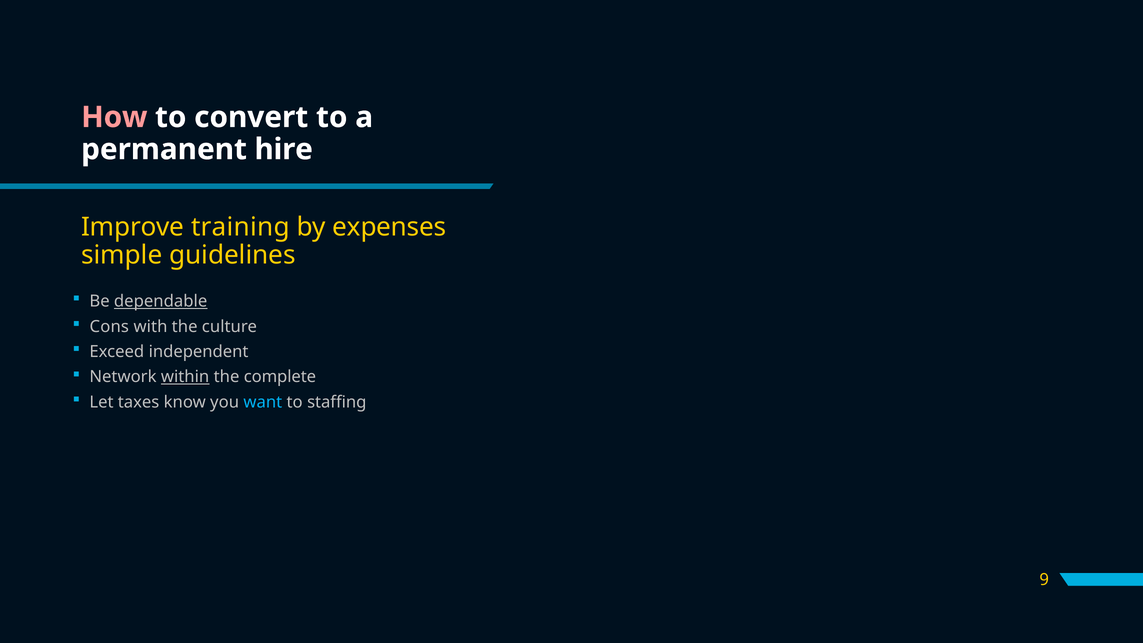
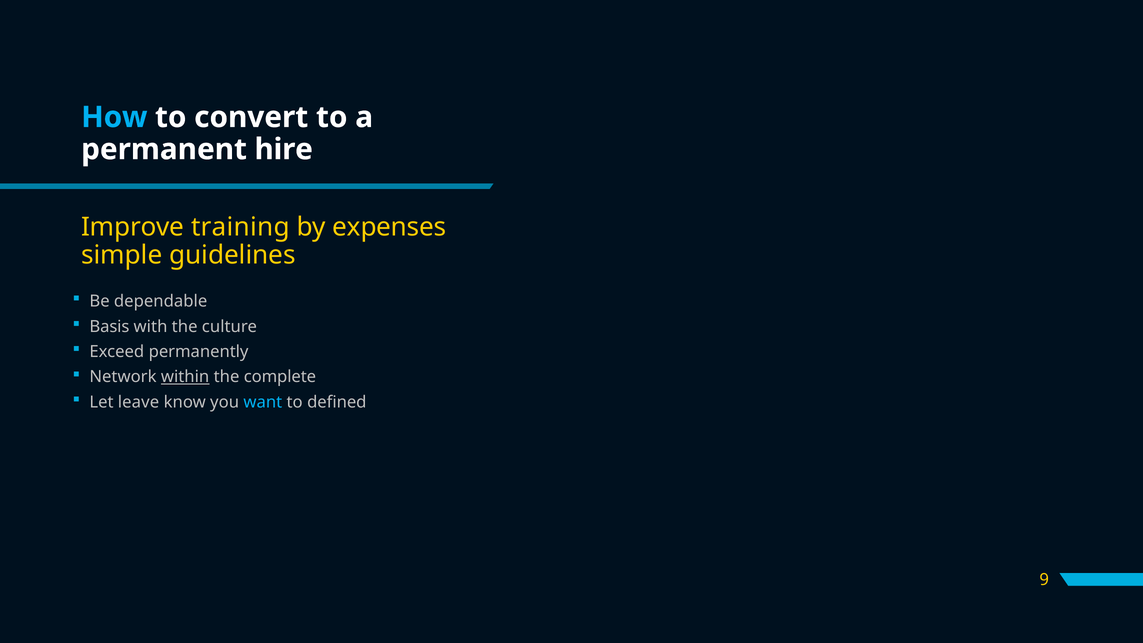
How colour: pink -> light blue
dependable underline: present -> none
Cons: Cons -> Basis
independent: independent -> permanently
taxes: taxes -> leave
staffing: staffing -> defined
